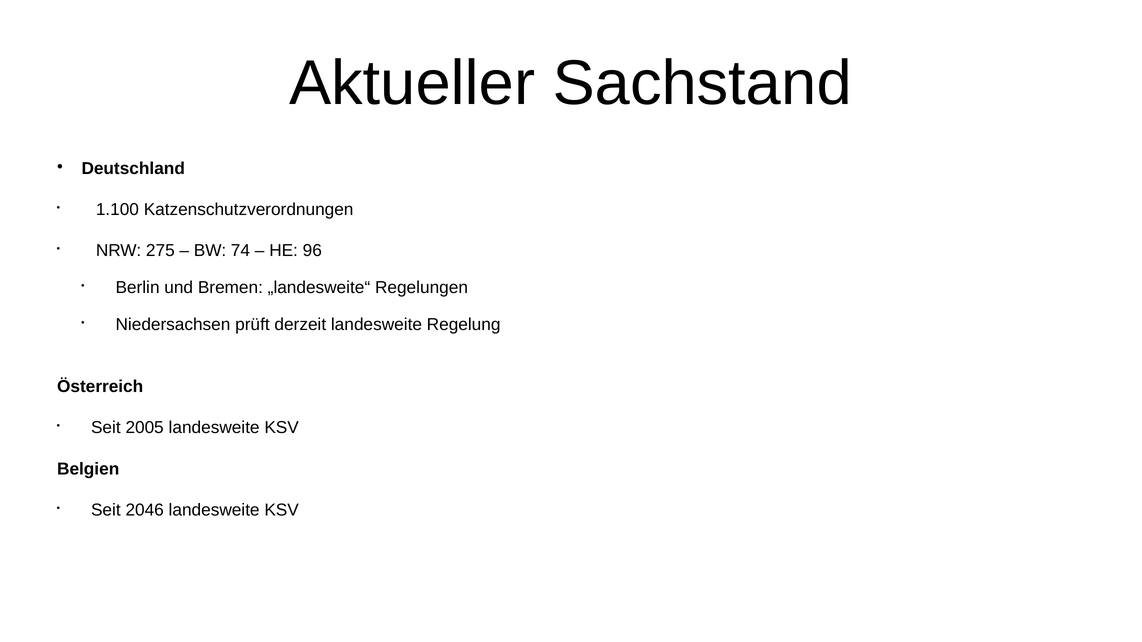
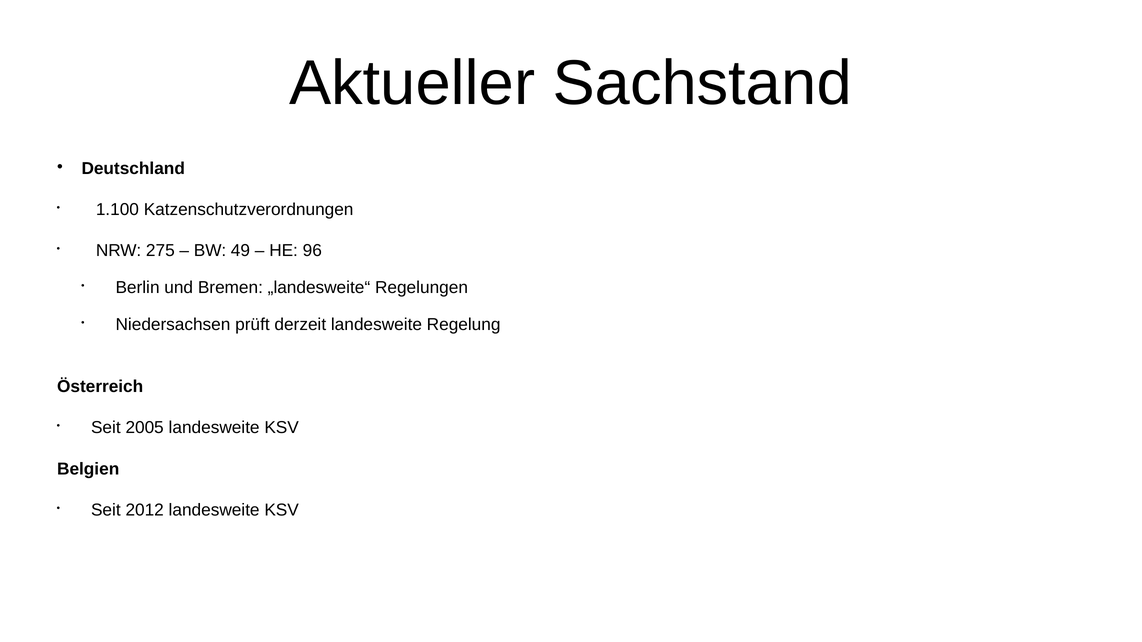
74: 74 -> 49
2046: 2046 -> 2012
